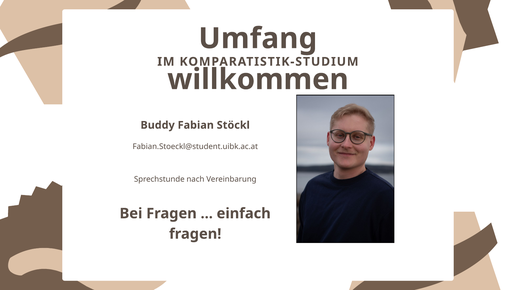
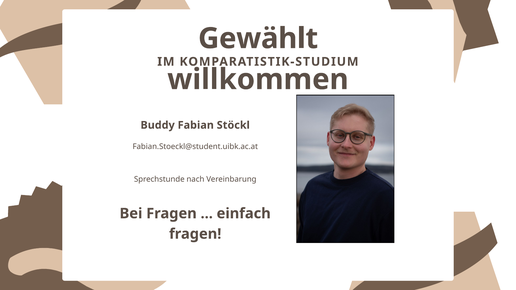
Umfang: Umfang -> Gewählt
